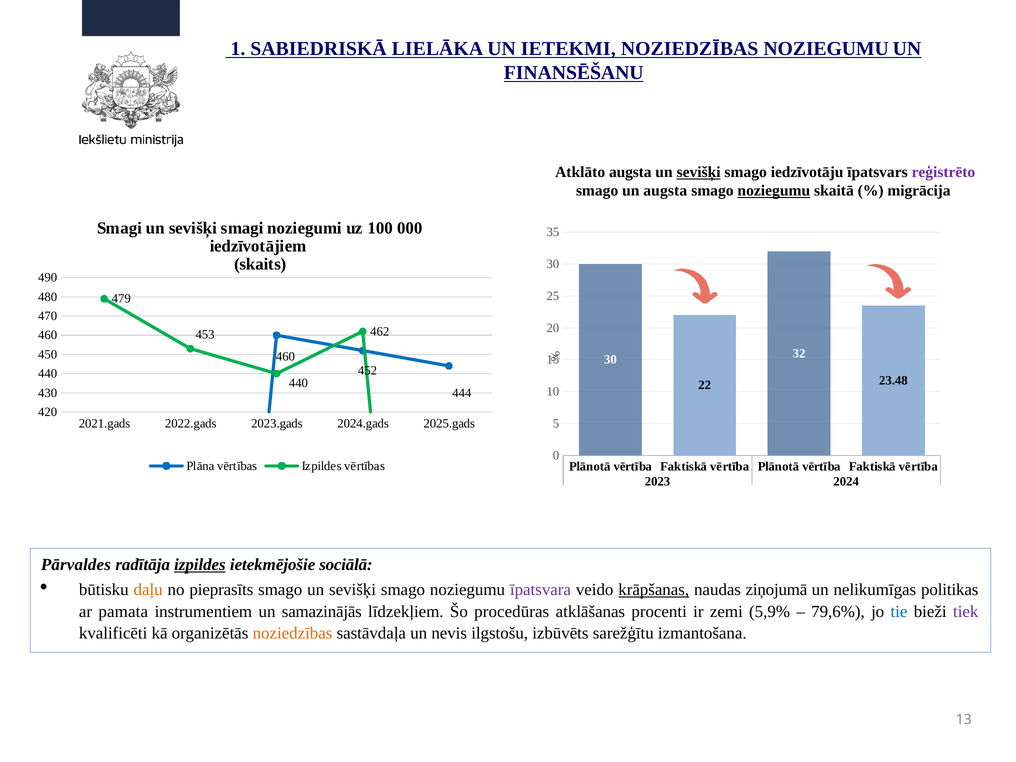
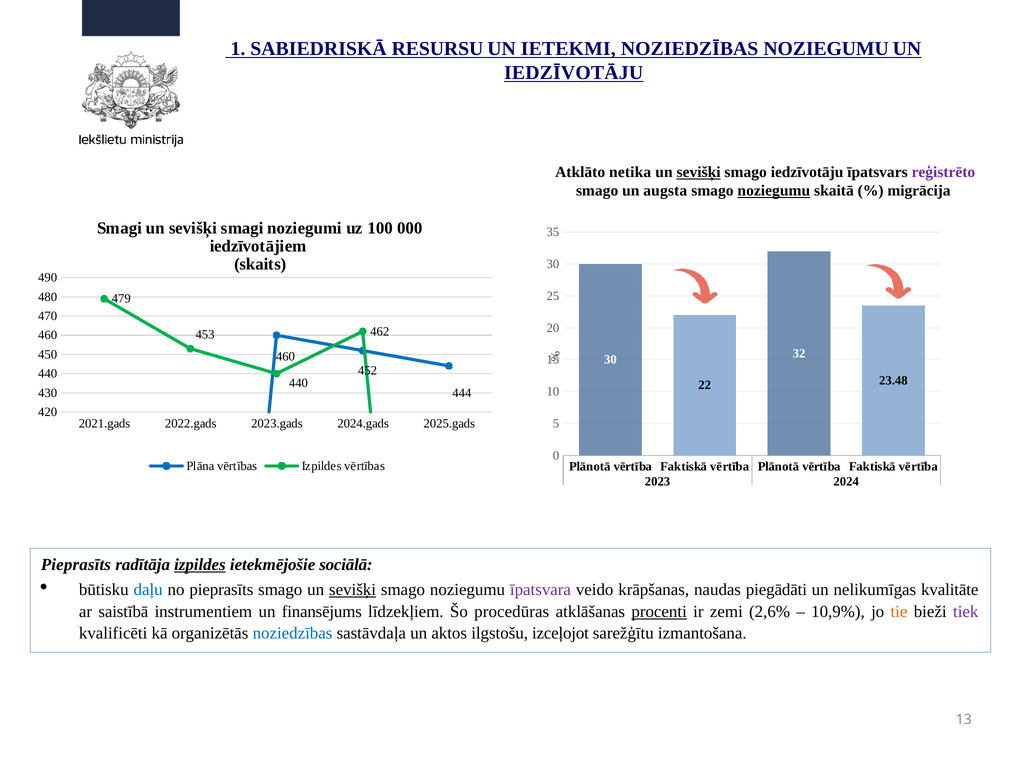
LIELĀKA: LIELĀKA -> RESURSU
FINANSĒŠANU at (574, 73): FINANSĒŠANU -> IEDZĪVOTĀJU
Atklāto augsta: augsta -> netika
Pārvaldes at (76, 565): Pārvaldes -> Pieprasīts
daļu colour: orange -> blue
sevišķi at (353, 590) underline: none -> present
krāpšanas underline: present -> none
ziņojumā: ziņojumā -> piegādāti
politikas: politikas -> kvalitāte
pamata: pamata -> saistībā
samazinājās: samazinājās -> finansējums
procenti underline: none -> present
5,9%: 5,9% -> 2,6%
79,6%: 79,6% -> 10,9%
tie colour: blue -> orange
noziedzības at (293, 633) colour: orange -> blue
nevis: nevis -> aktos
izbūvēts: izbūvēts -> izceļojot
